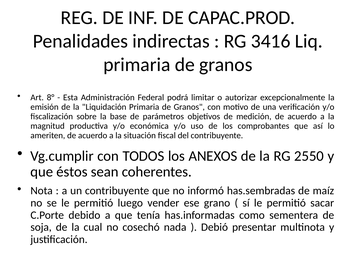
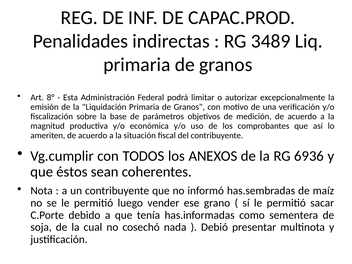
3416: 3416 -> 3489
2550: 2550 -> 6936
